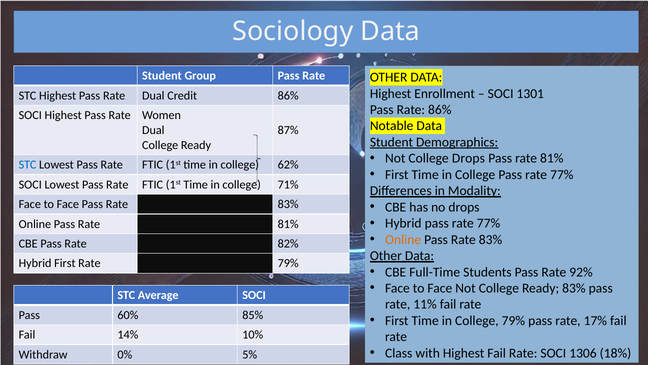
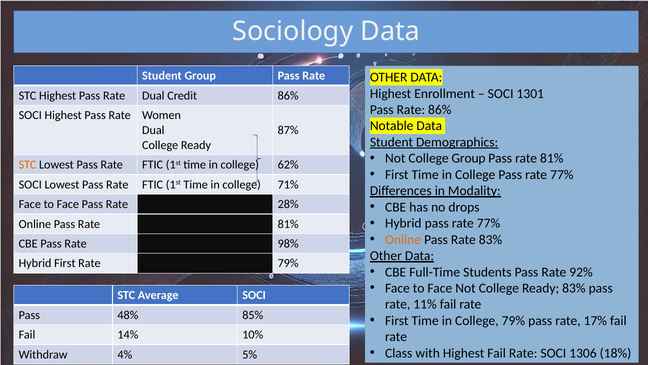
College Drops: Drops -> Group
STC at (28, 165) colour: blue -> orange
Face Pass Rate 83%: 83% -> 28%
82%: 82% -> 98%
60%: 60% -> 48%
0%: 0% -> 4%
